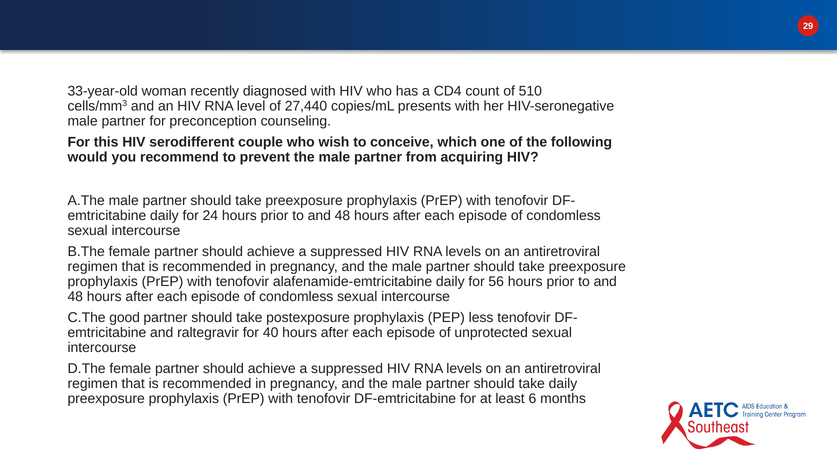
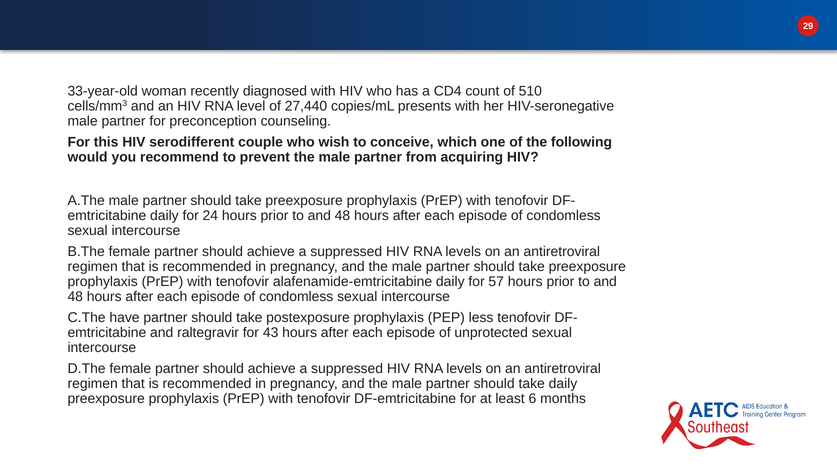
56: 56 -> 57
good: good -> have
40: 40 -> 43
